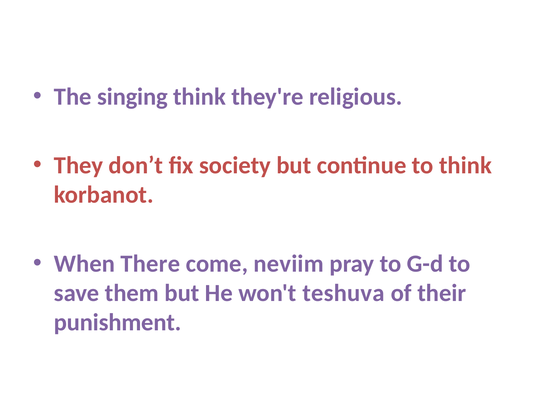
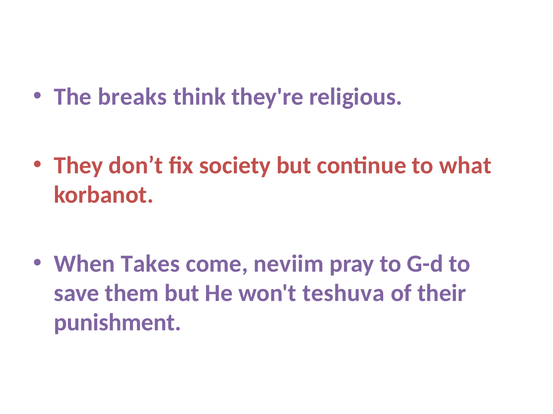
singing: singing -> breaks
to think: think -> what
There: There -> Takes
